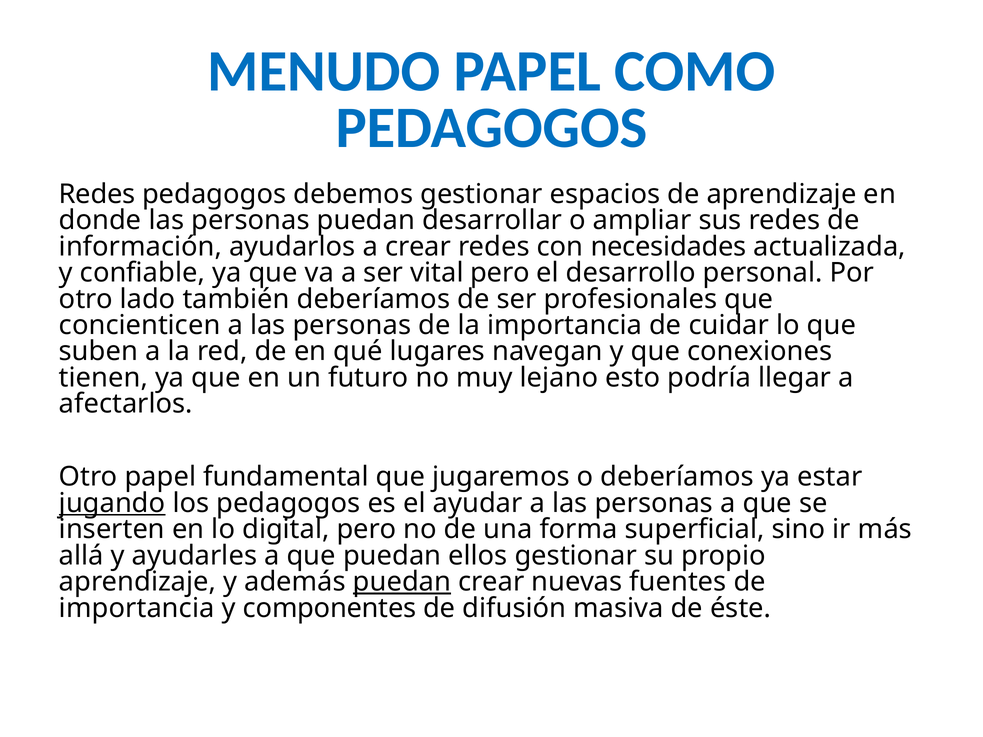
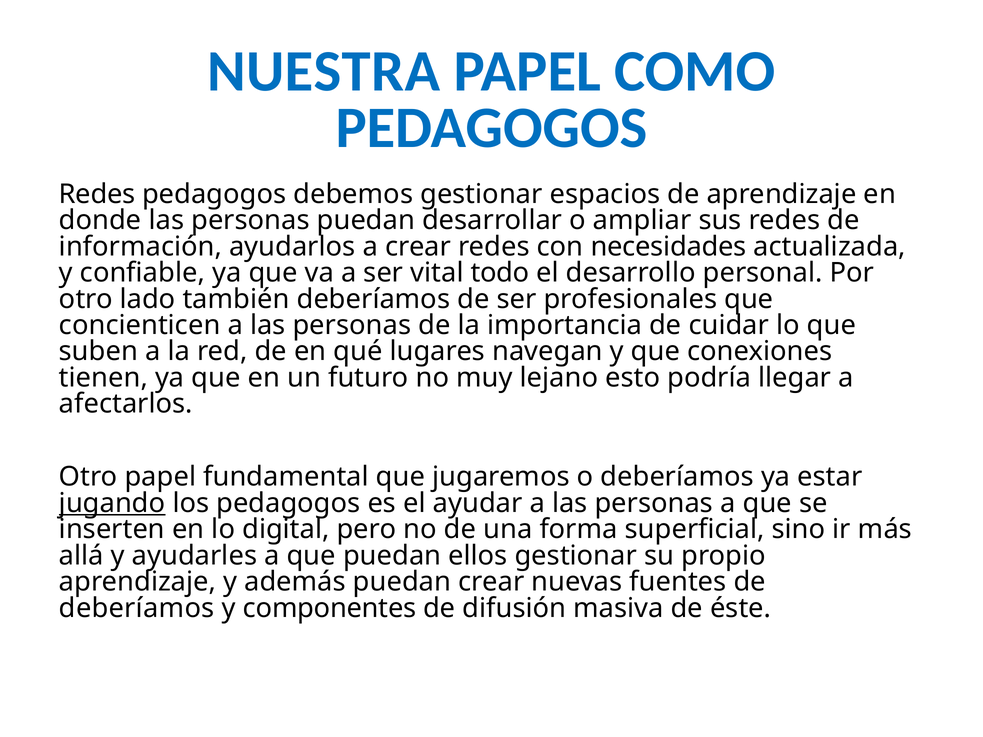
MENUDO: MENUDO -> NUESTRA
vital pero: pero -> todo
puedan at (402, 582) underline: present -> none
importancia at (137, 608): importancia -> deberíamos
